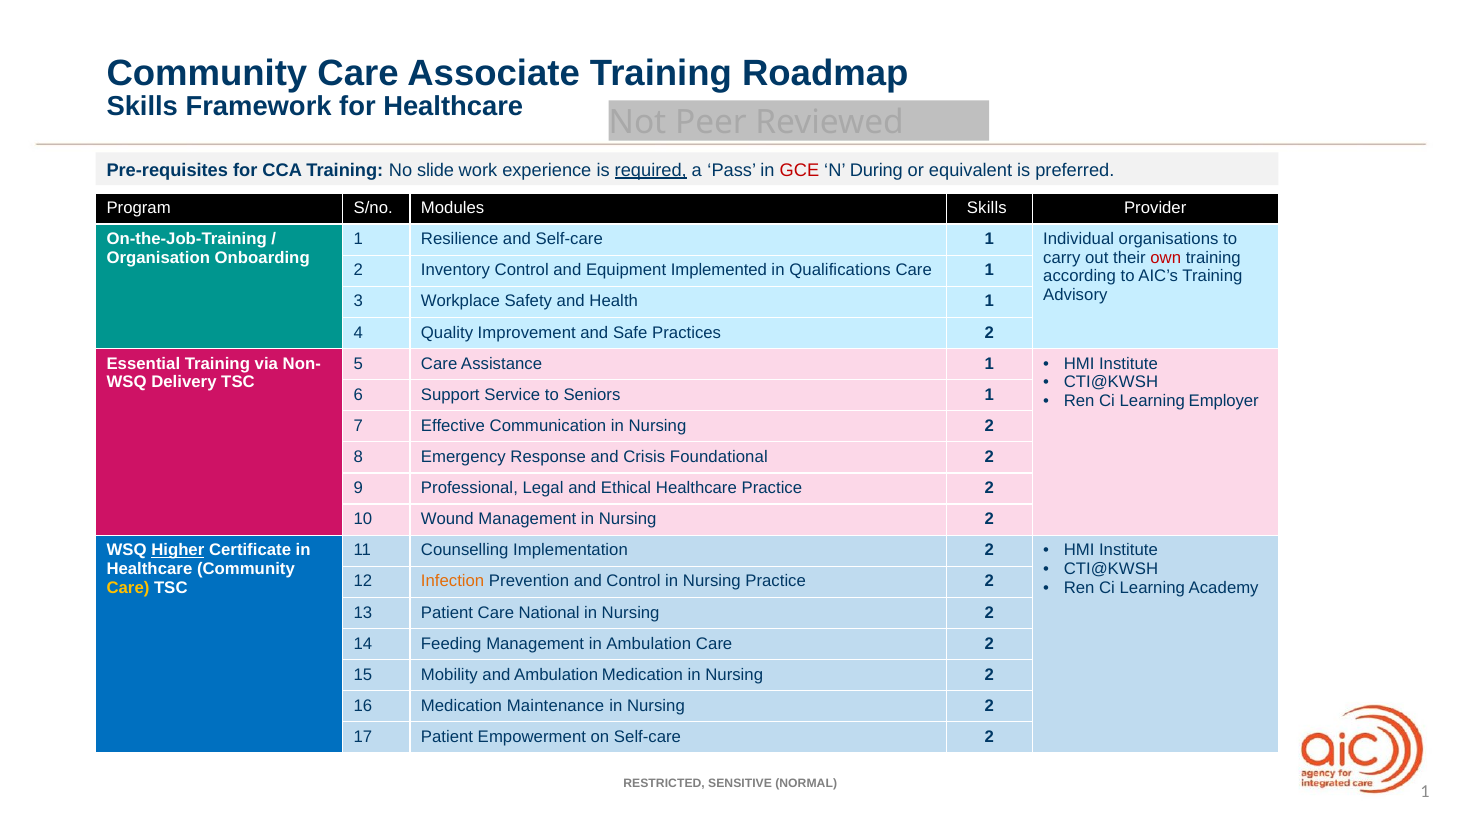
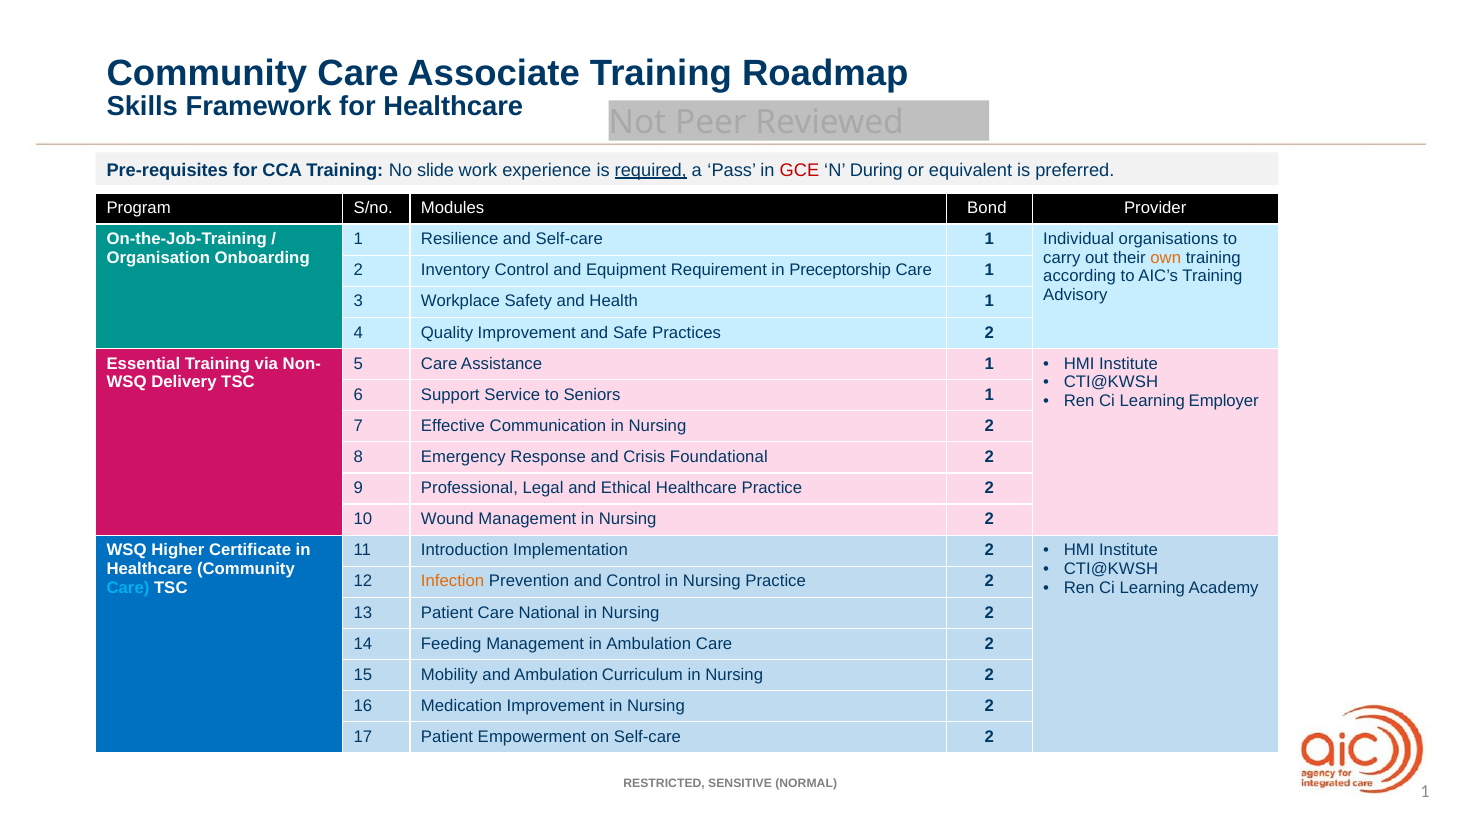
Modules Skills: Skills -> Bond
own colour: red -> orange
Implemented: Implemented -> Requirement
Qualifications: Qualifications -> Preceptorship
Higher underline: present -> none
Counselling: Counselling -> Introduction
Care at (128, 587) colour: yellow -> light blue
Ambulation Medication: Medication -> Curriculum
Medication Maintenance: Maintenance -> Improvement
